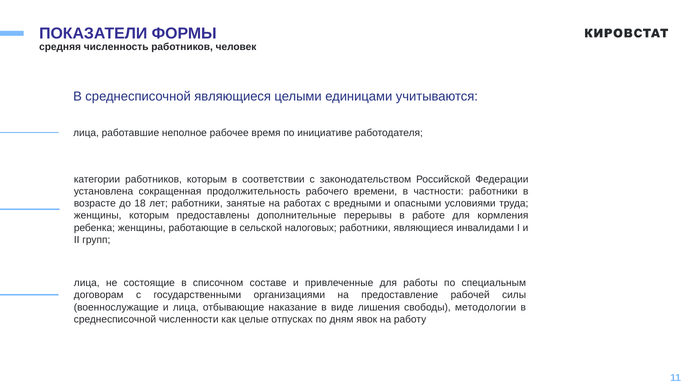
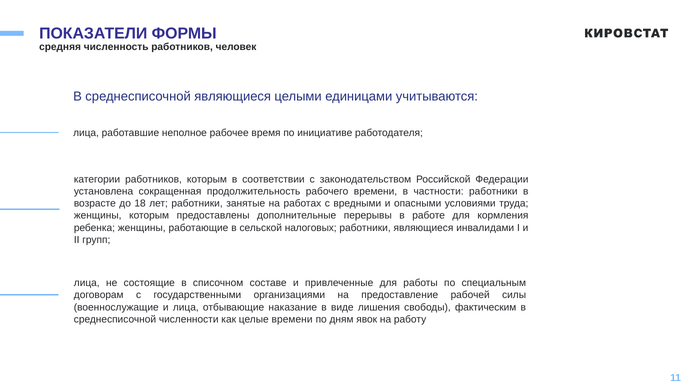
методологии: методологии -> фактическим
целые отпусках: отпусках -> времени
